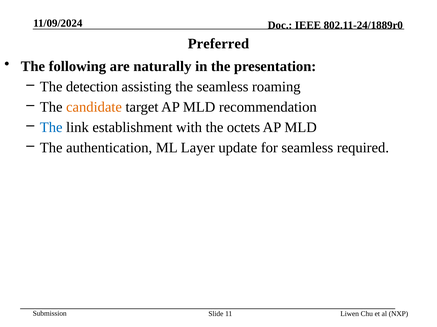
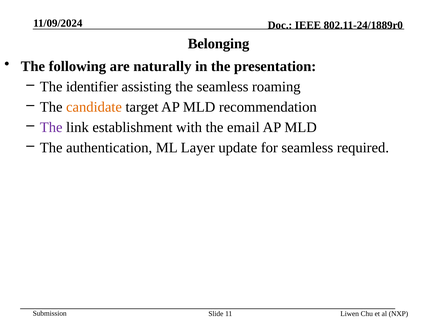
Preferred: Preferred -> Belonging
detection: detection -> identifier
The at (51, 128) colour: blue -> purple
octets: octets -> email
